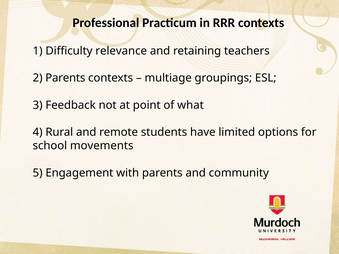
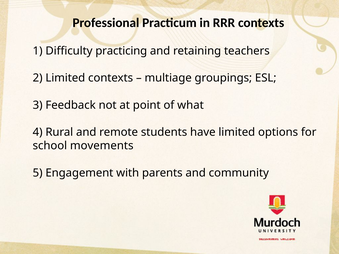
relevance: relevance -> practicing
2 Parents: Parents -> Limited
